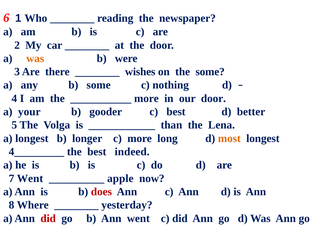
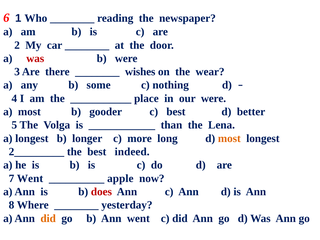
was at (35, 58) colour: orange -> red
the some: some -> wear
more at (146, 98): more -> place
our door: door -> were
a your: your -> most
4_________: 4_________ -> 2_________
did at (48, 218) colour: red -> orange
